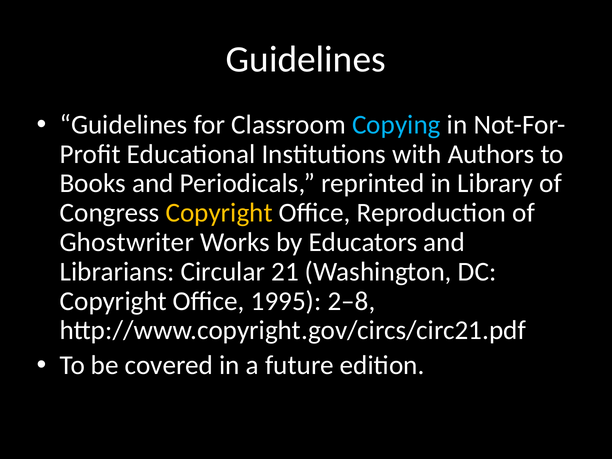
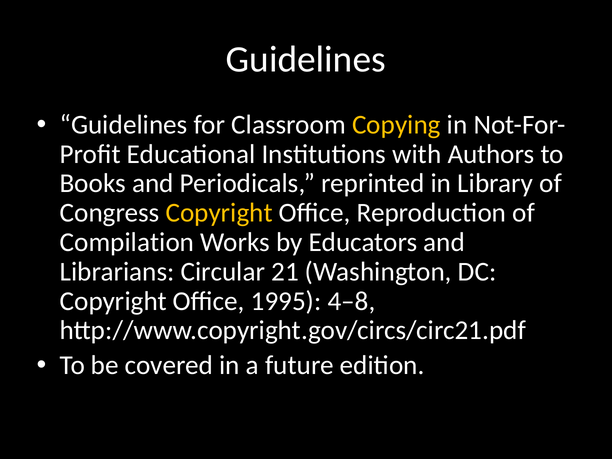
Copying colour: light blue -> yellow
Ghostwriter: Ghostwriter -> Compilation
2–8: 2–8 -> 4–8
